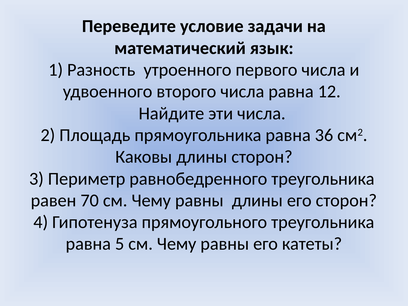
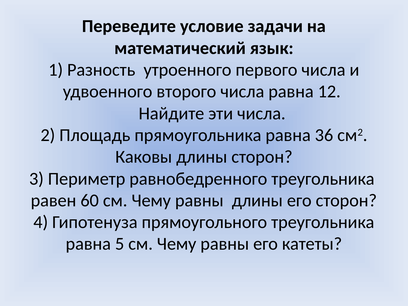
70: 70 -> 60
